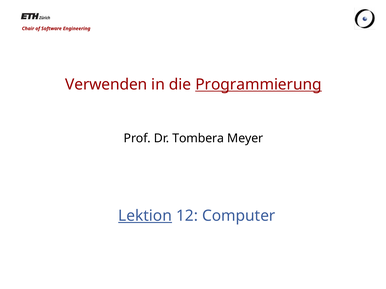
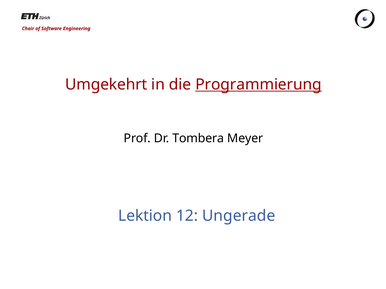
Verwenden: Verwenden -> Umgekehrt
Lektion underline: present -> none
Computer: Computer -> Ungerade
